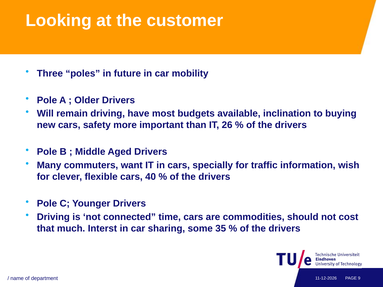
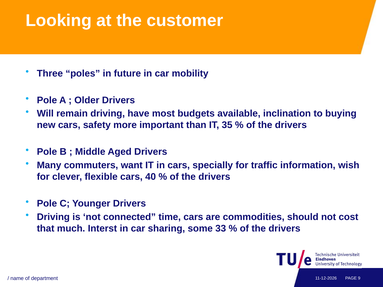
26: 26 -> 35
35: 35 -> 33
